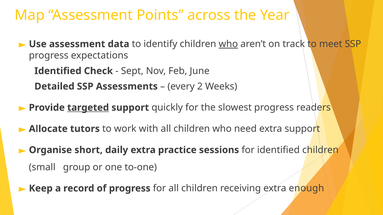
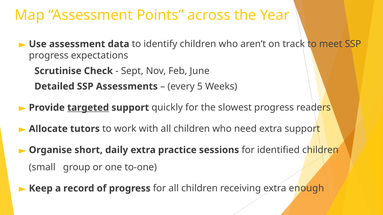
who at (228, 44) underline: present -> none
Identified at (58, 71): Identified -> Scrutinise
2: 2 -> 5
